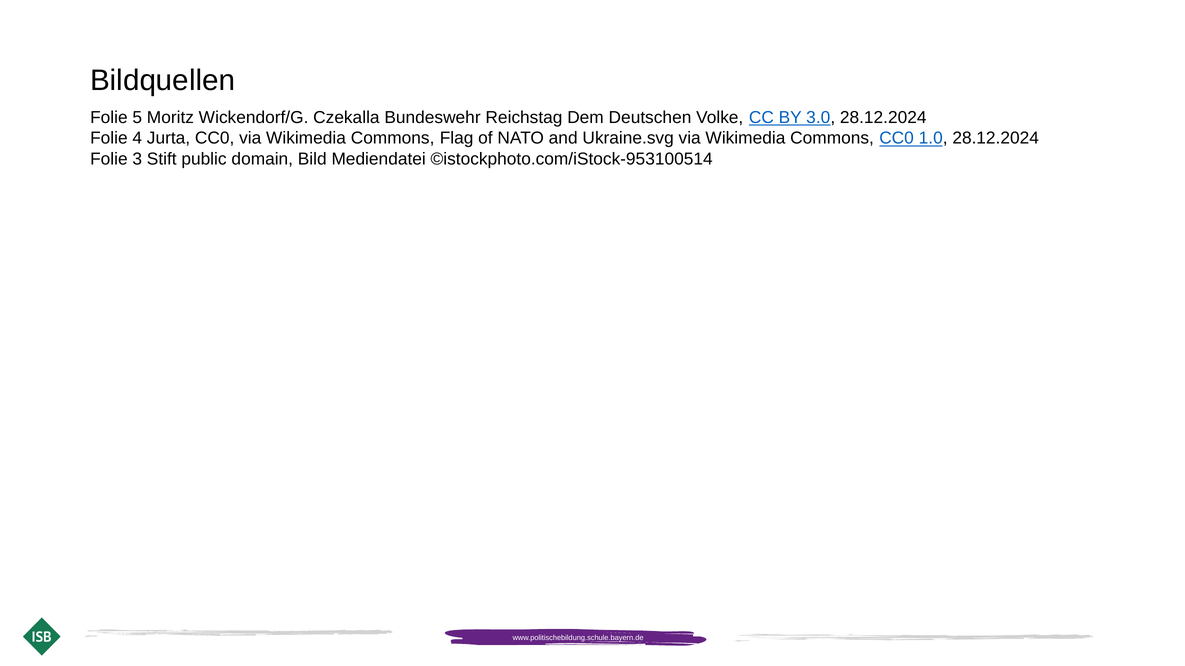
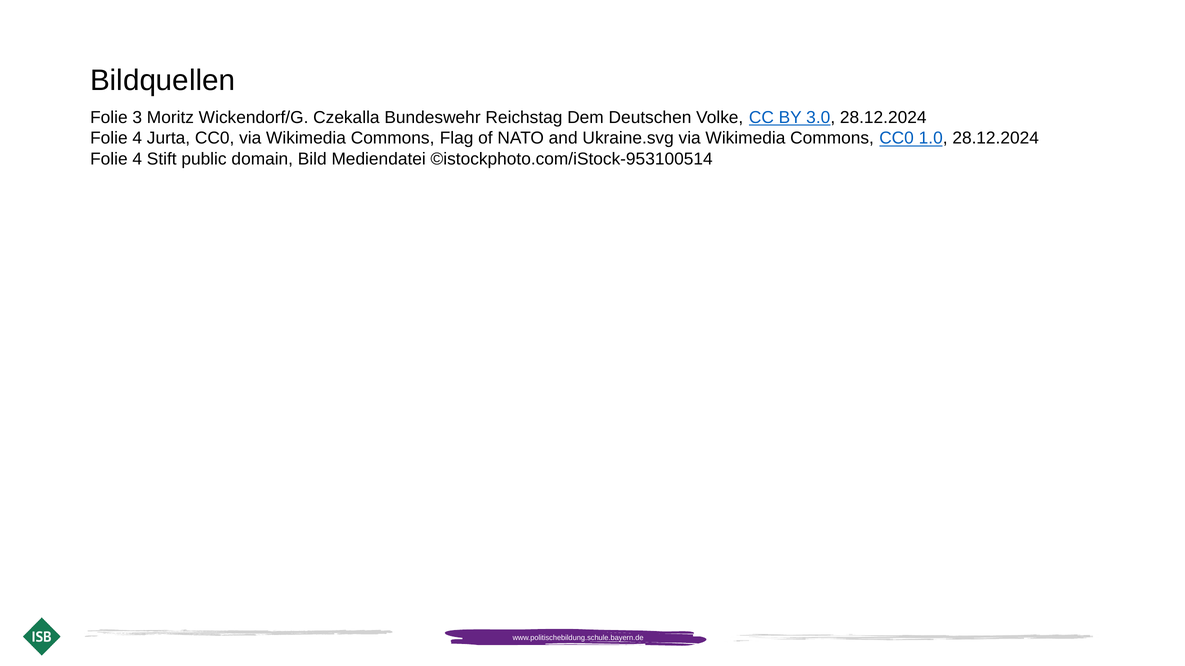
5: 5 -> 3
3 at (137, 159): 3 -> 4
